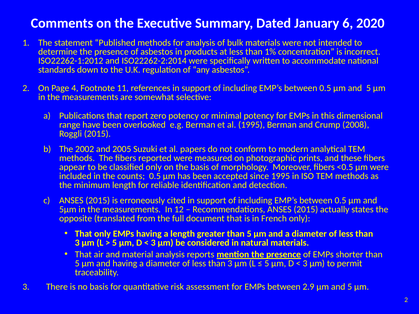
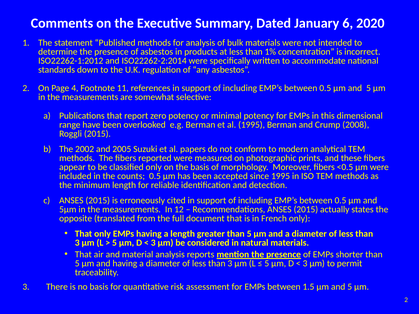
2.9: 2.9 -> 1.5
